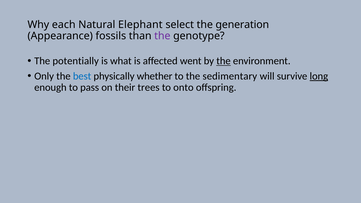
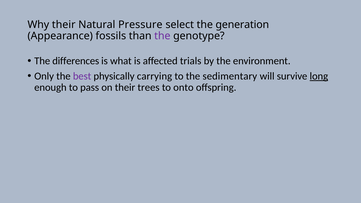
Why each: each -> their
Elephant: Elephant -> Pressure
potentially: potentially -> differences
went: went -> trials
the at (224, 61) underline: present -> none
best colour: blue -> purple
whether: whether -> carrying
